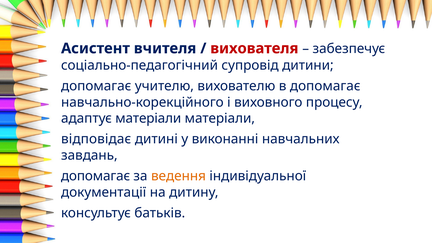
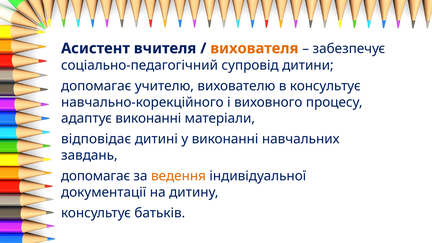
вихователя colour: red -> orange
в допомагає: допомагає -> консультує
адаптує матеріали: матеріали -> виконанні
